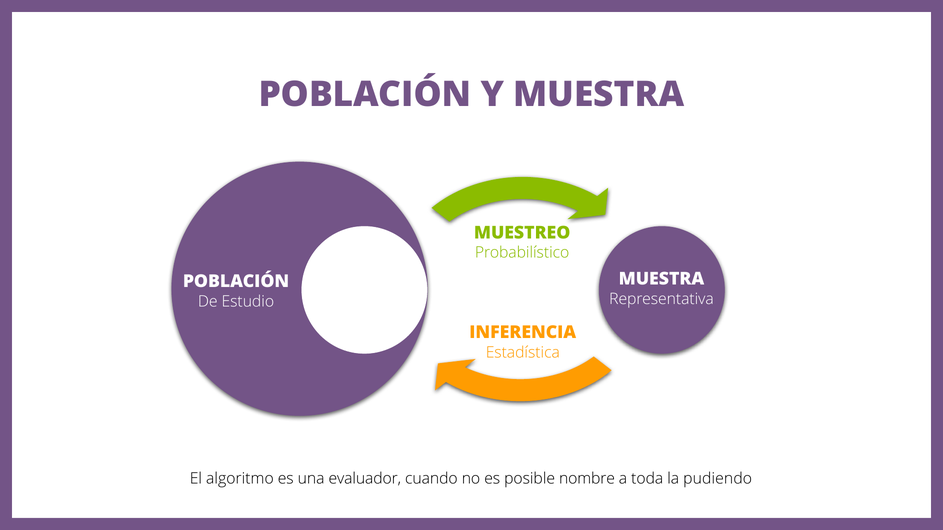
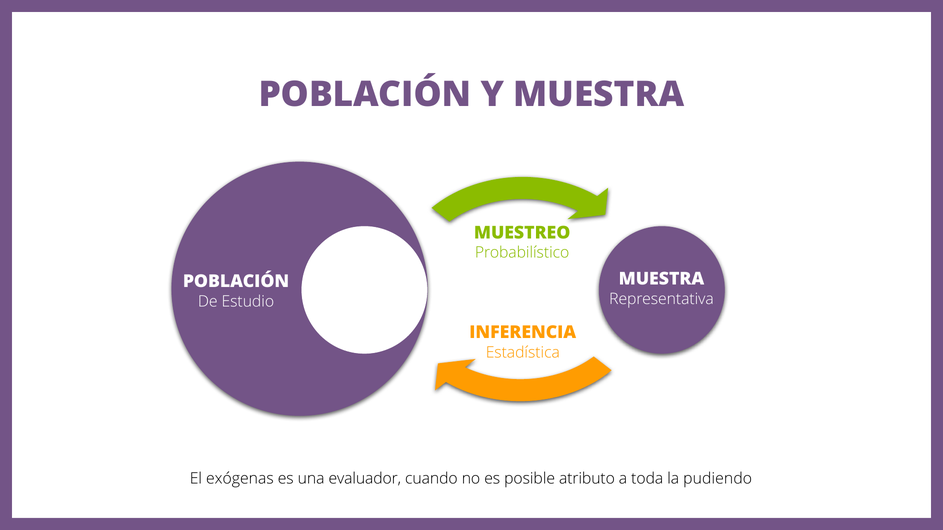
algoritmo: algoritmo -> exógenas
nombre: nombre -> atributo
